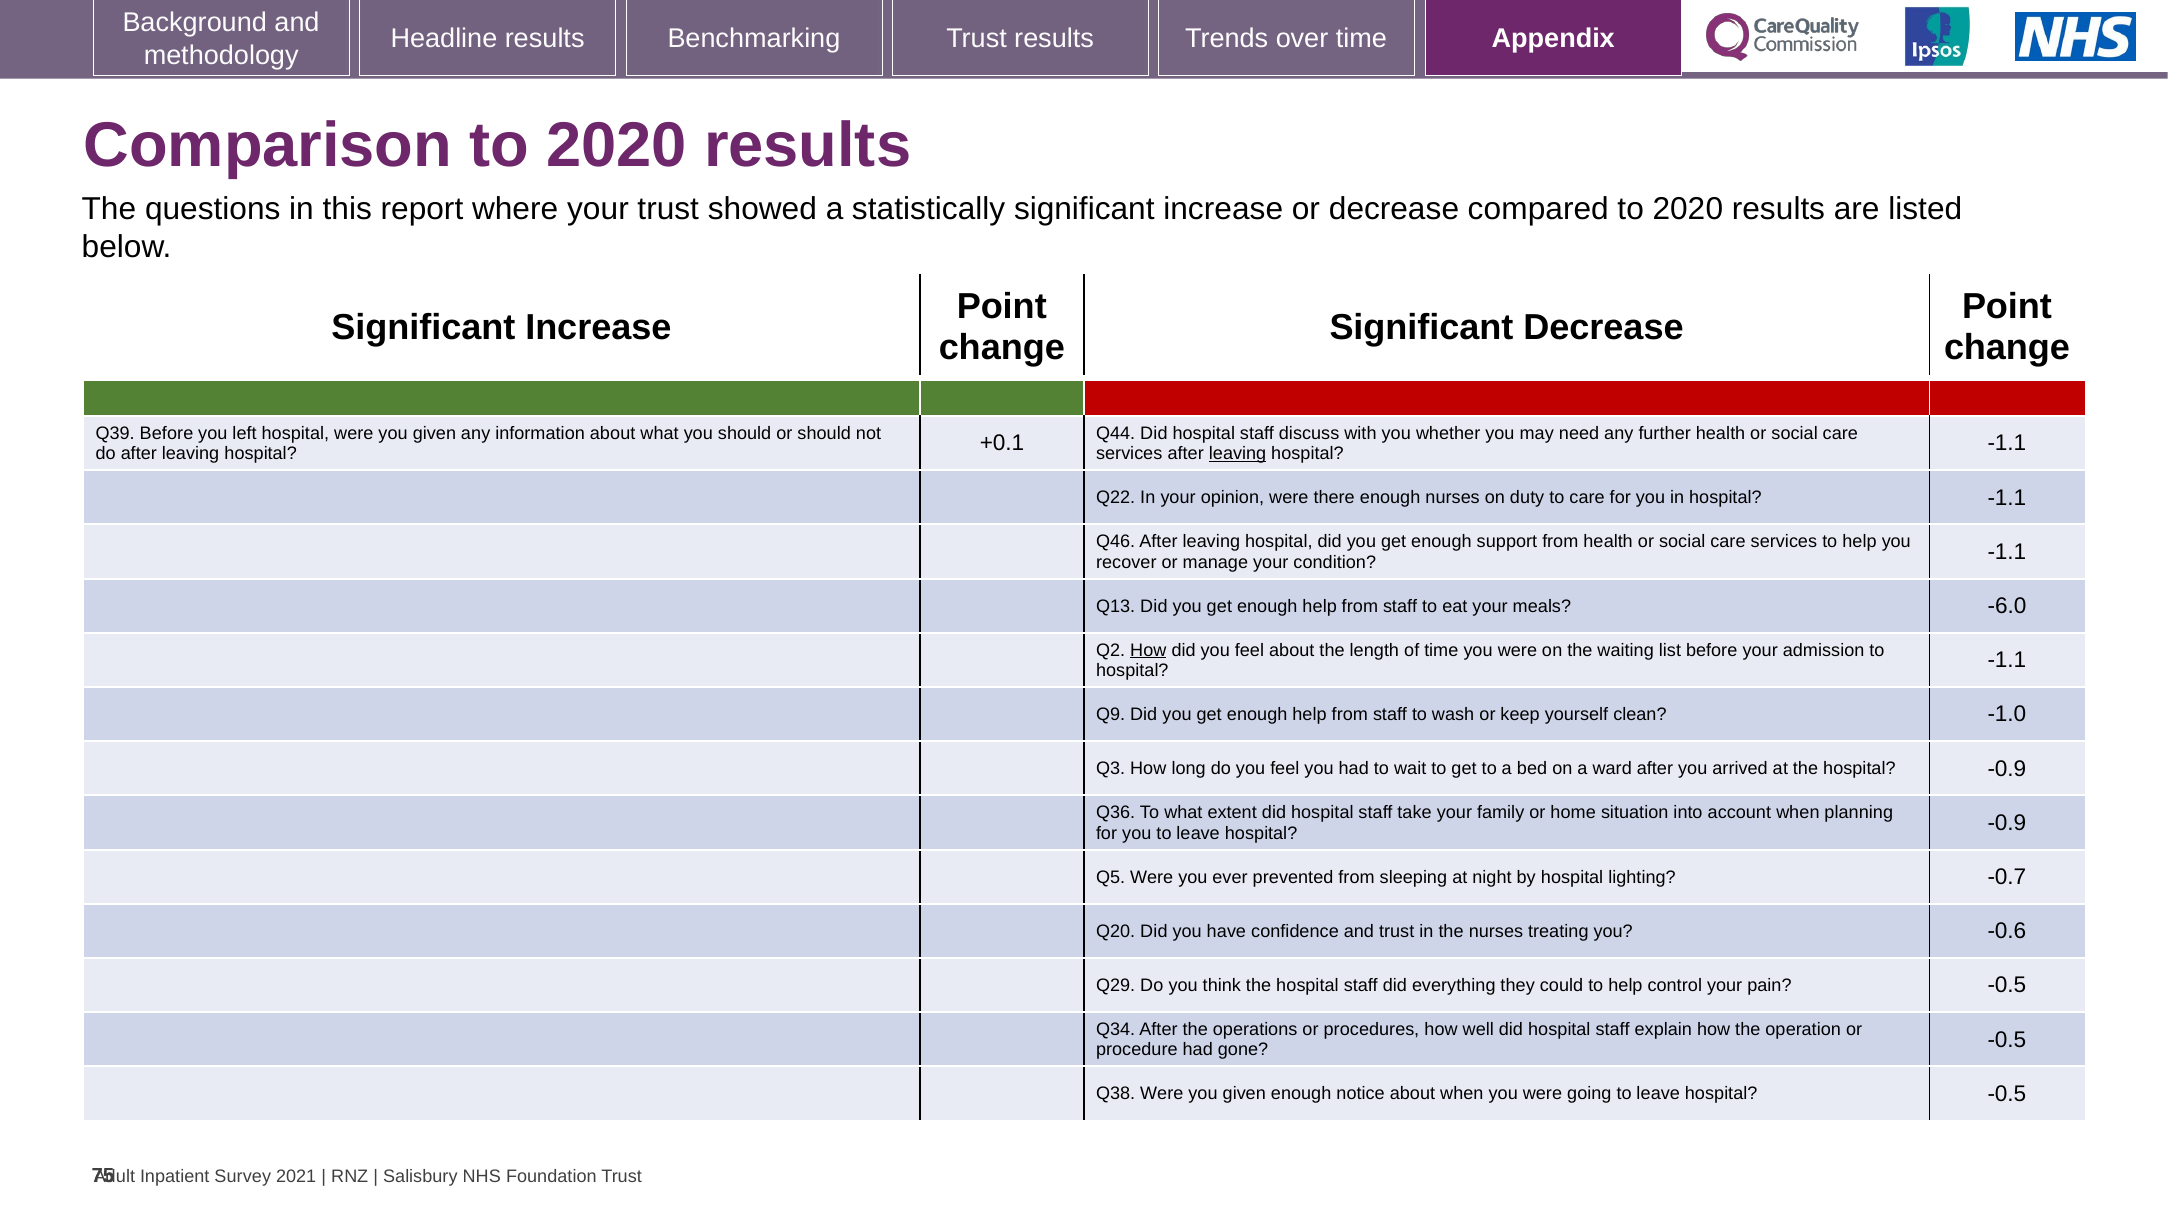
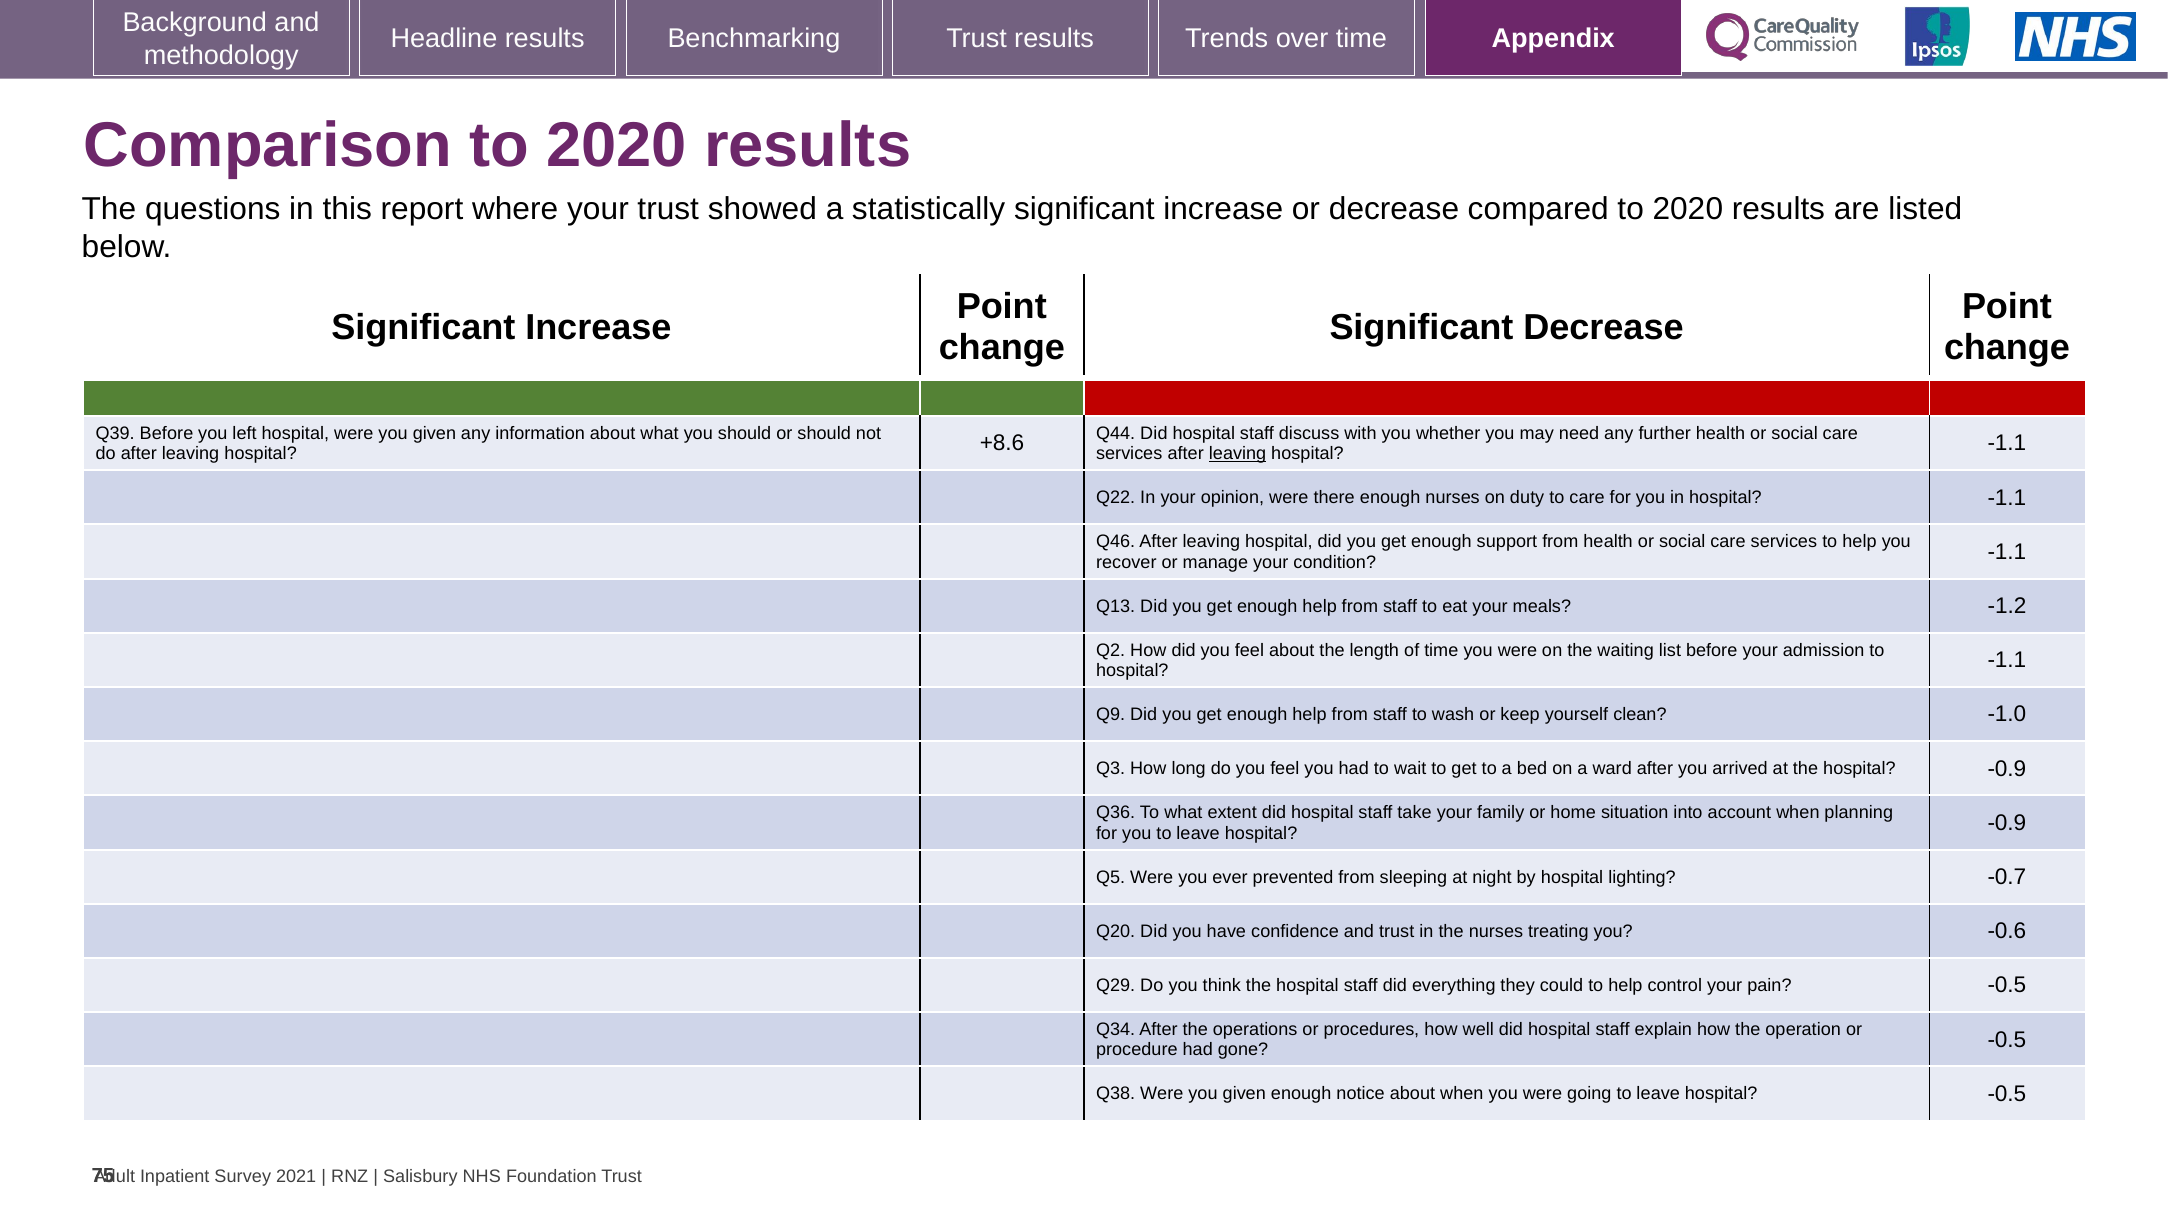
+0.1: +0.1 -> +8.6
-6.0: -6.0 -> -1.2
How at (1148, 650) underline: present -> none
